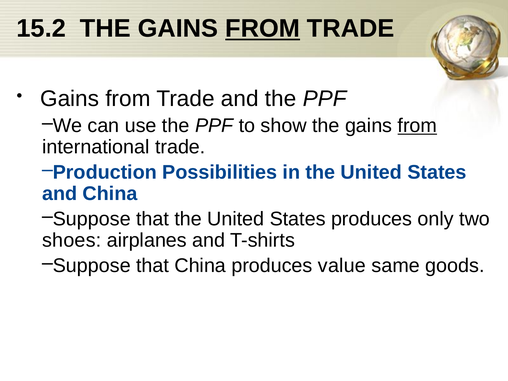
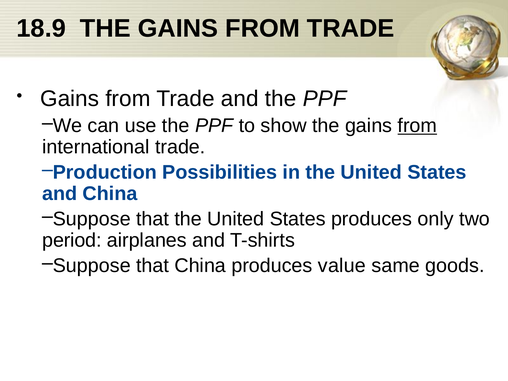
15.2: 15.2 -> 18.9
FROM at (263, 29) underline: present -> none
shoes: shoes -> period
